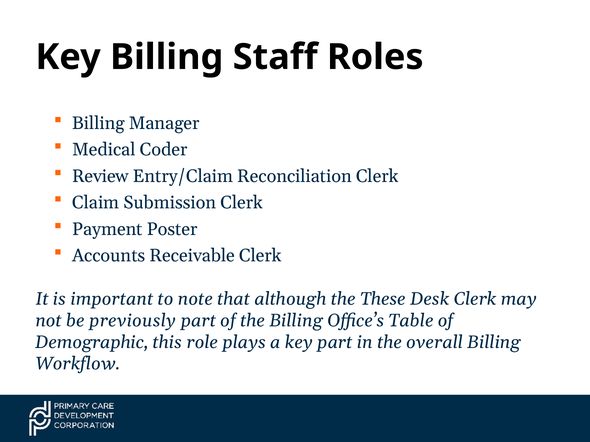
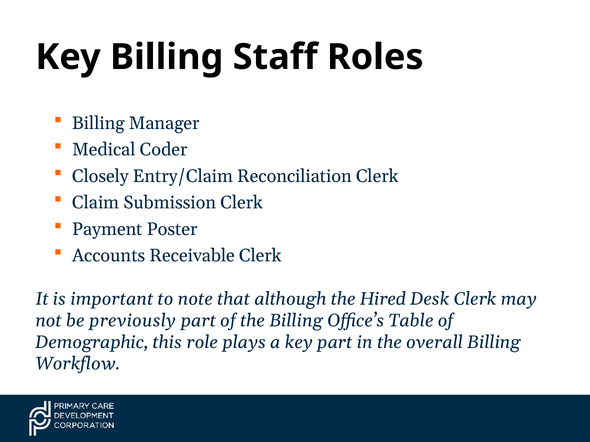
Review: Review -> Closely
These: These -> Hired
